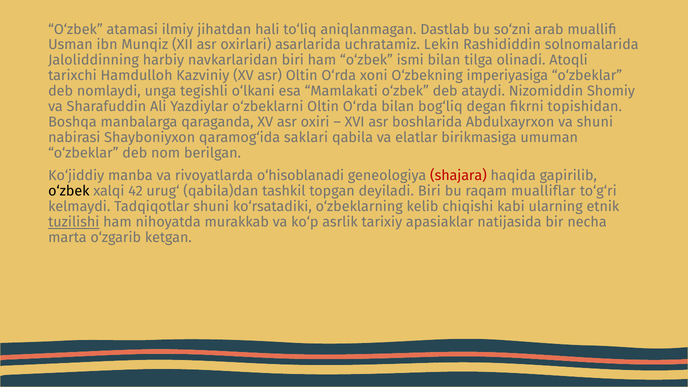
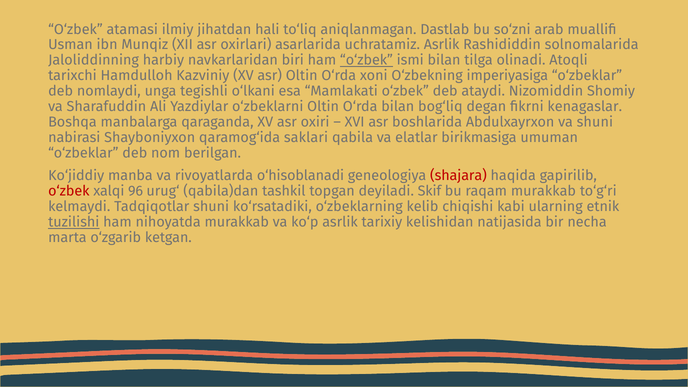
uchratamiz Lekin: Lekin -> Asrlik
o‘zbek at (366, 60) underline: none -> present
topishidan: topishidan -> kenagaslar
o‘zbek at (69, 191) colour: black -> red
42: 42 -> 96
deyiladi Biri: Biri -> Skif
raqam mualliflar: mualliflar -> murakkab
apasiaklar: apasiaklar -> kelishidan
